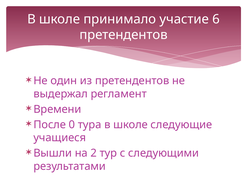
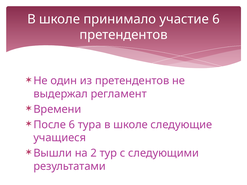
После 0: 0 -> 6
